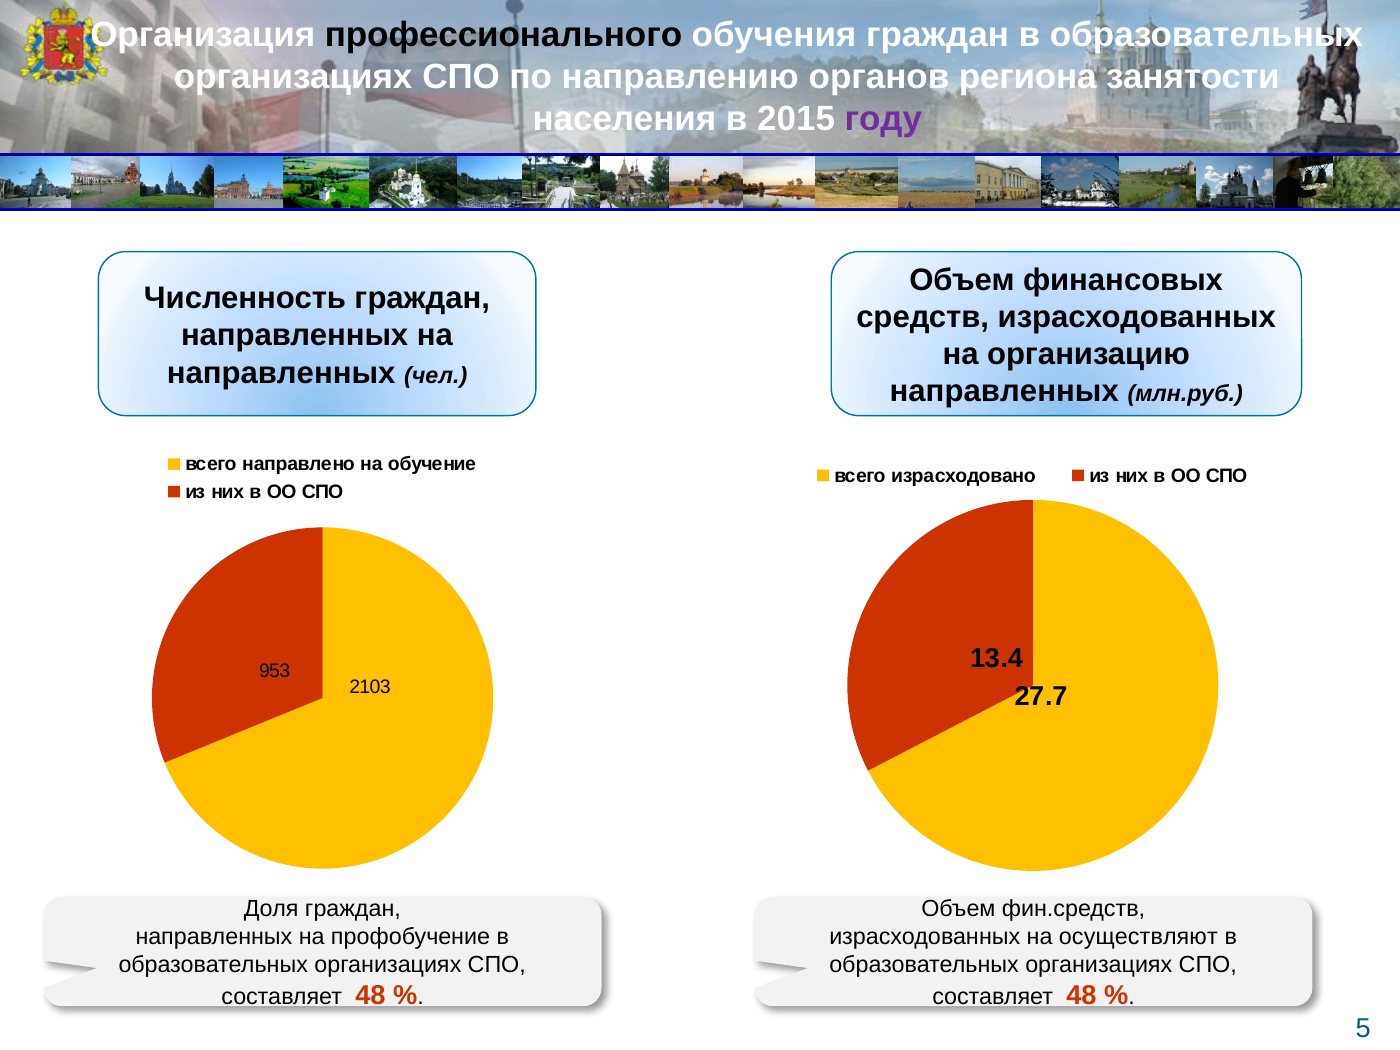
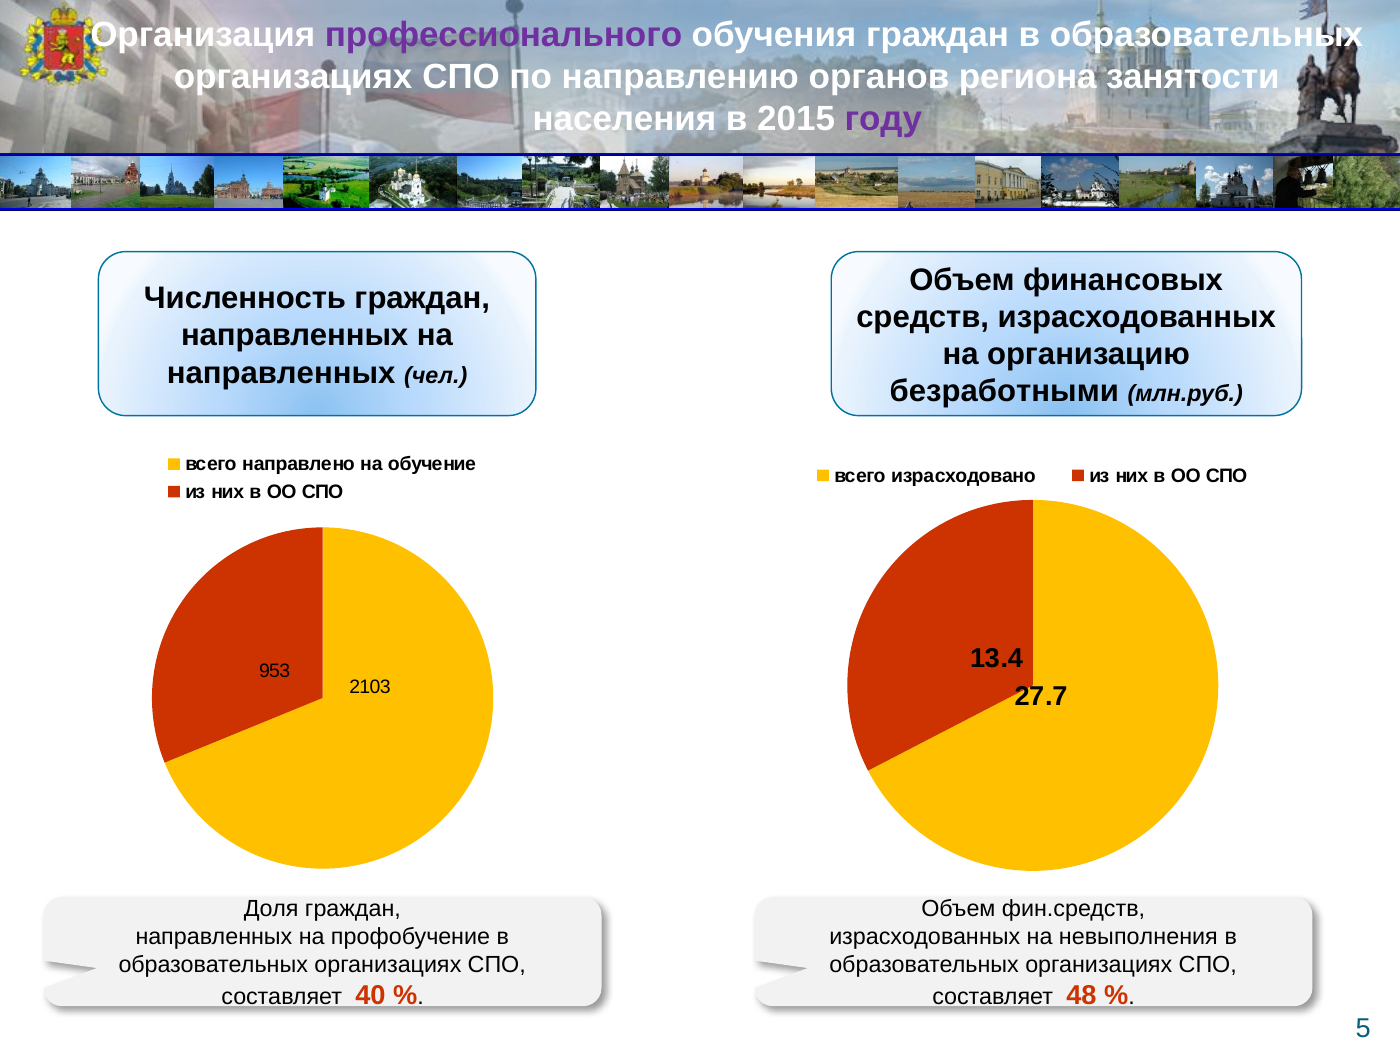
профессионального colour: black -> purple
направленных at (1004, 392): направленных -> безработными
осуществляют: осуществляют -> невыполнения
48 at (370, 995): 48 -> 40
